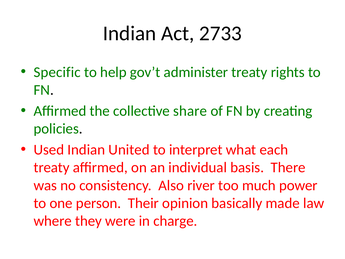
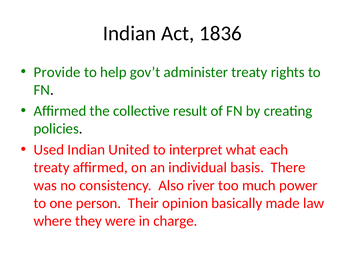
2733: 2733 -> 1836
Specific: Specific -> Provide
share: share -> result
